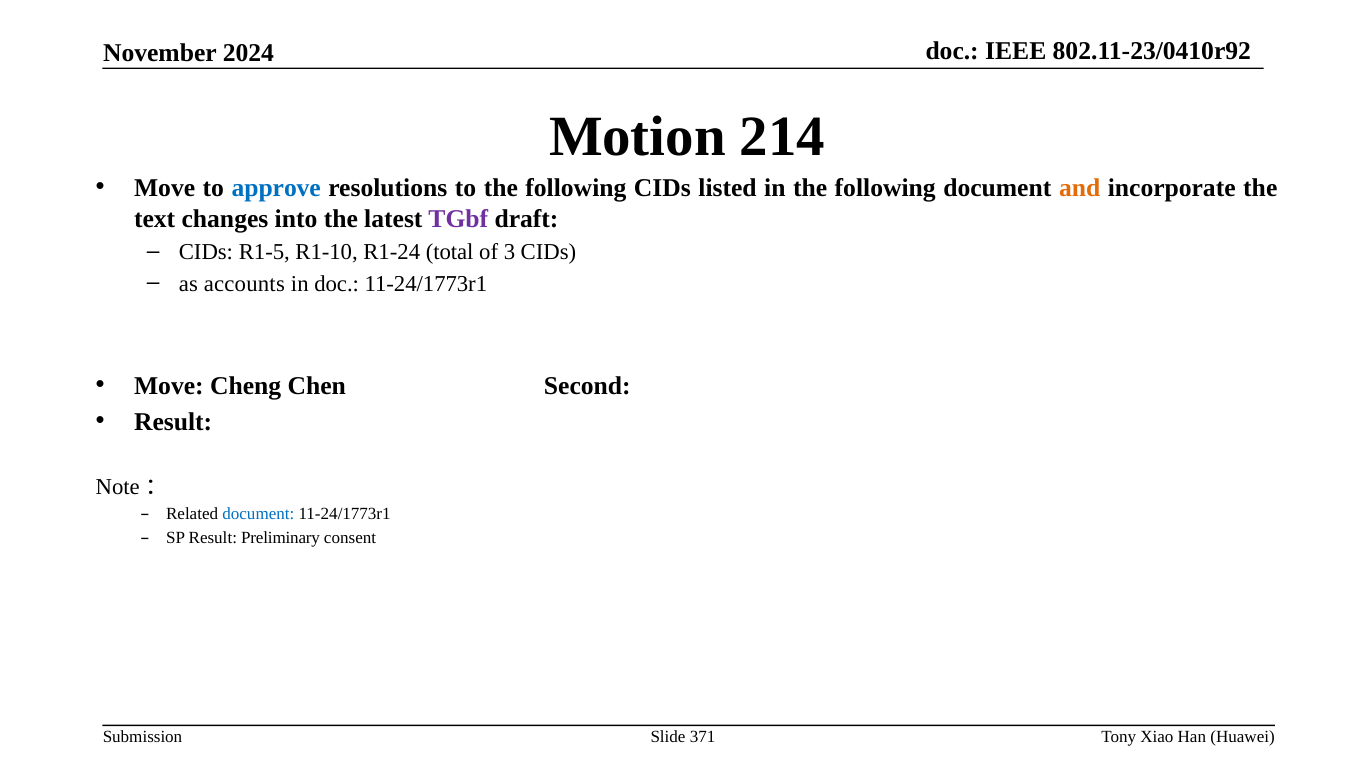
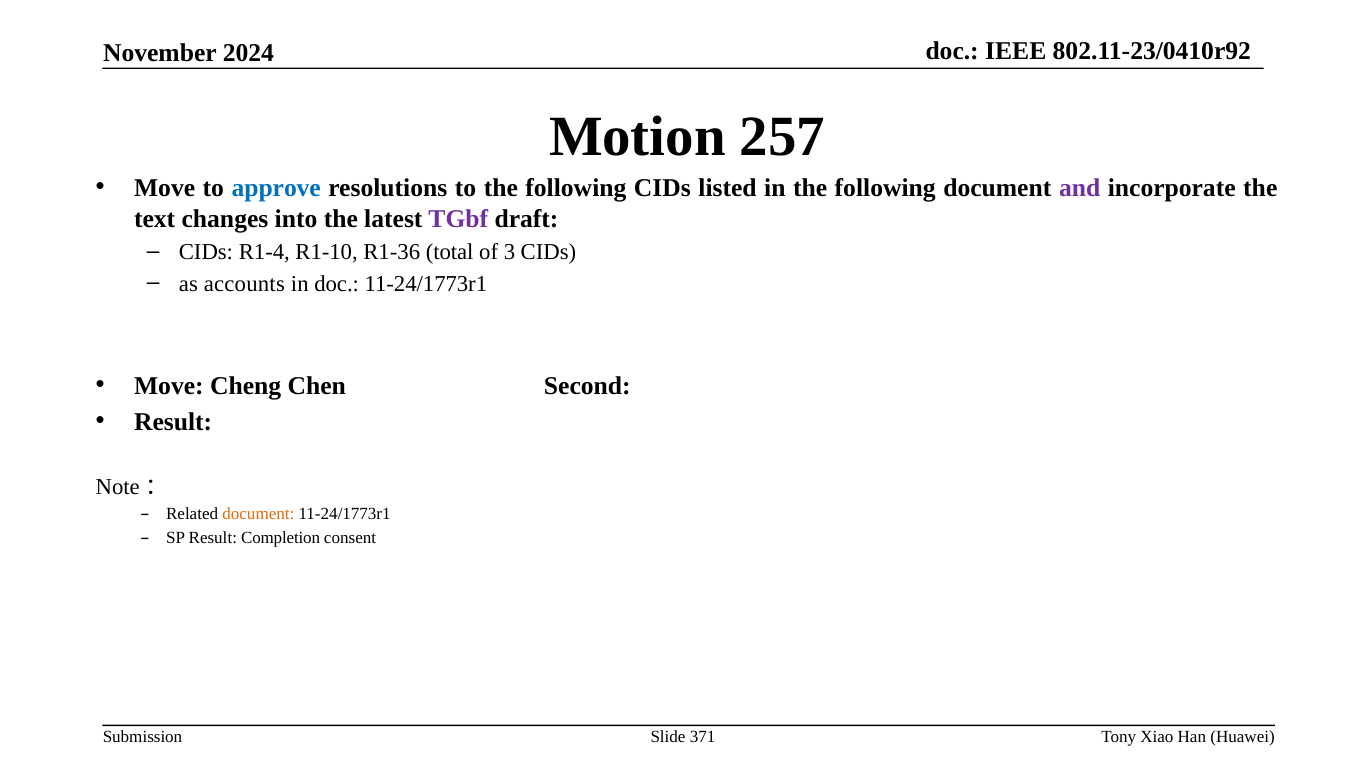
214: 214 -> 257
and colour: orange -> purple
R1-5: R1-5 -> R1-4
R1-24: R1-24 -> R1-36
document at (258, 514) colour: blue -> orange
Preliminary: Preliminary -> Completion
